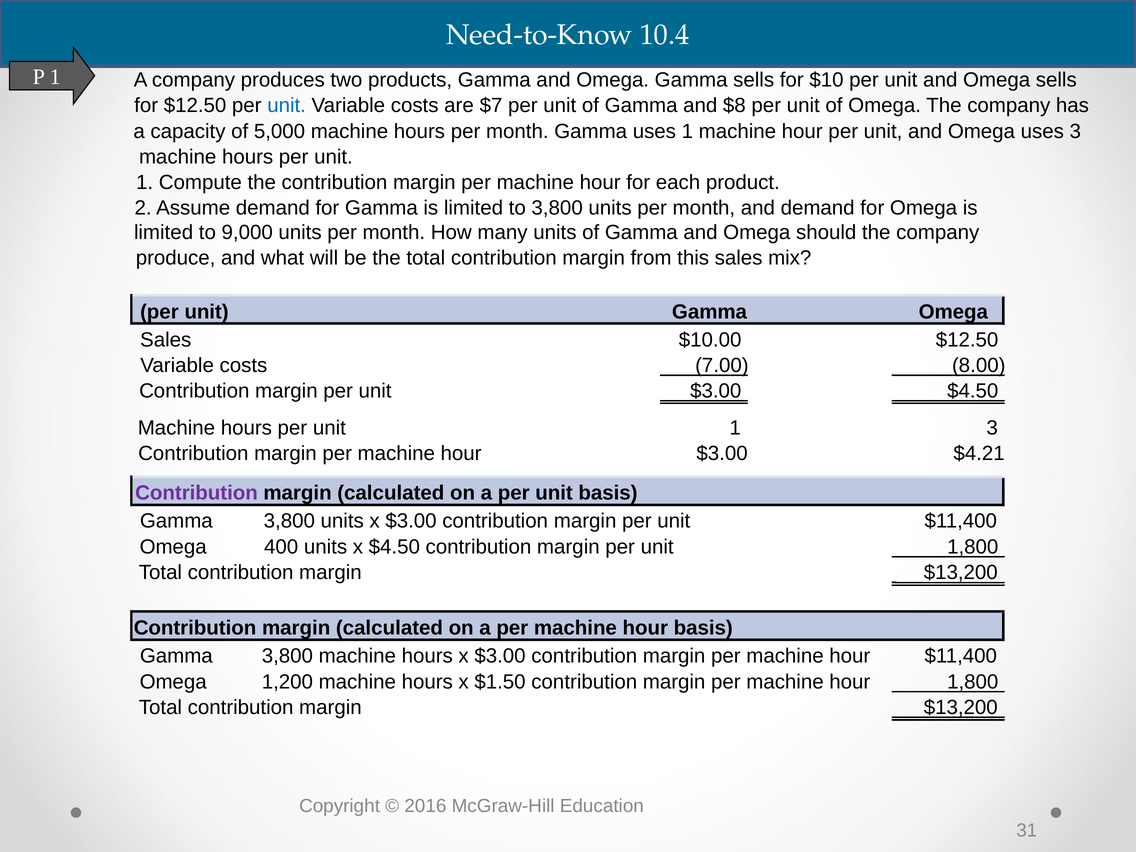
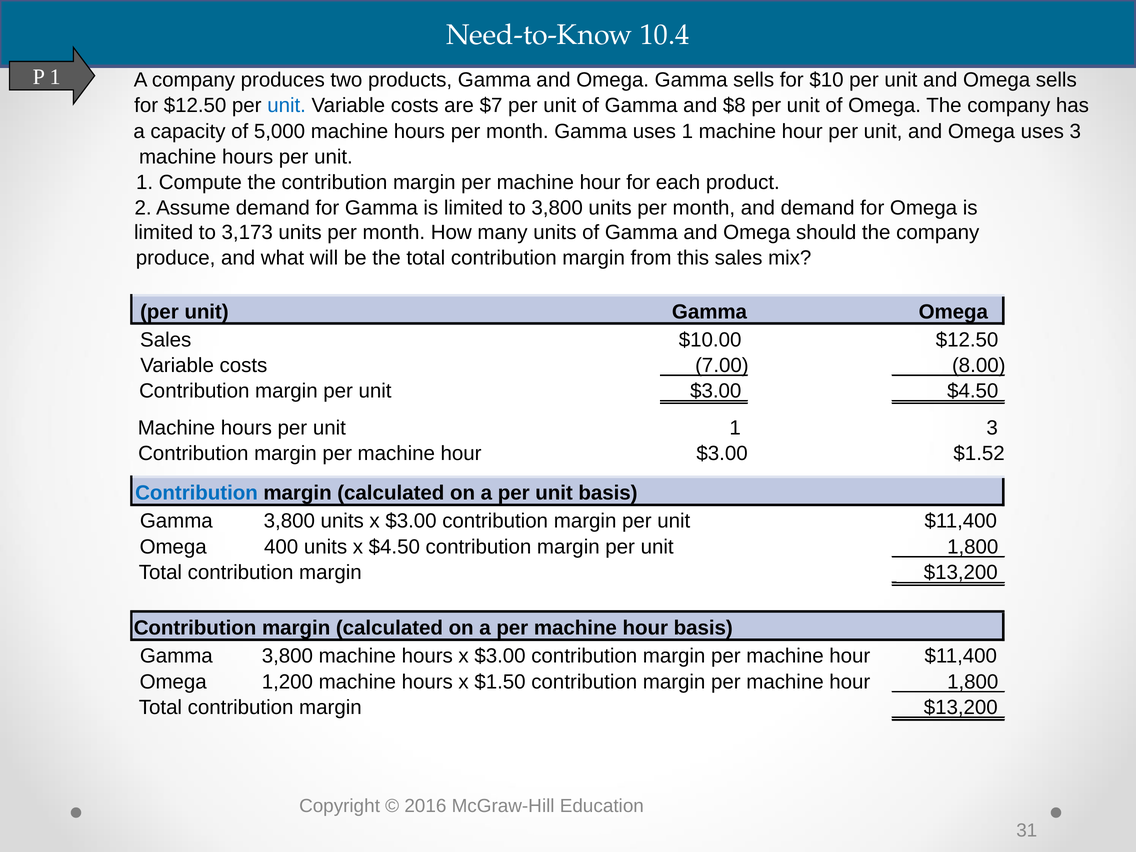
9,000: 9,000 -> 3,173
$4.21: $4.21 -> $1.52
Contribution at (197, 493) colour: purple -> blue
